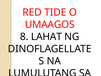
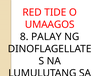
LAHAT: LAHAT -> PALAY
